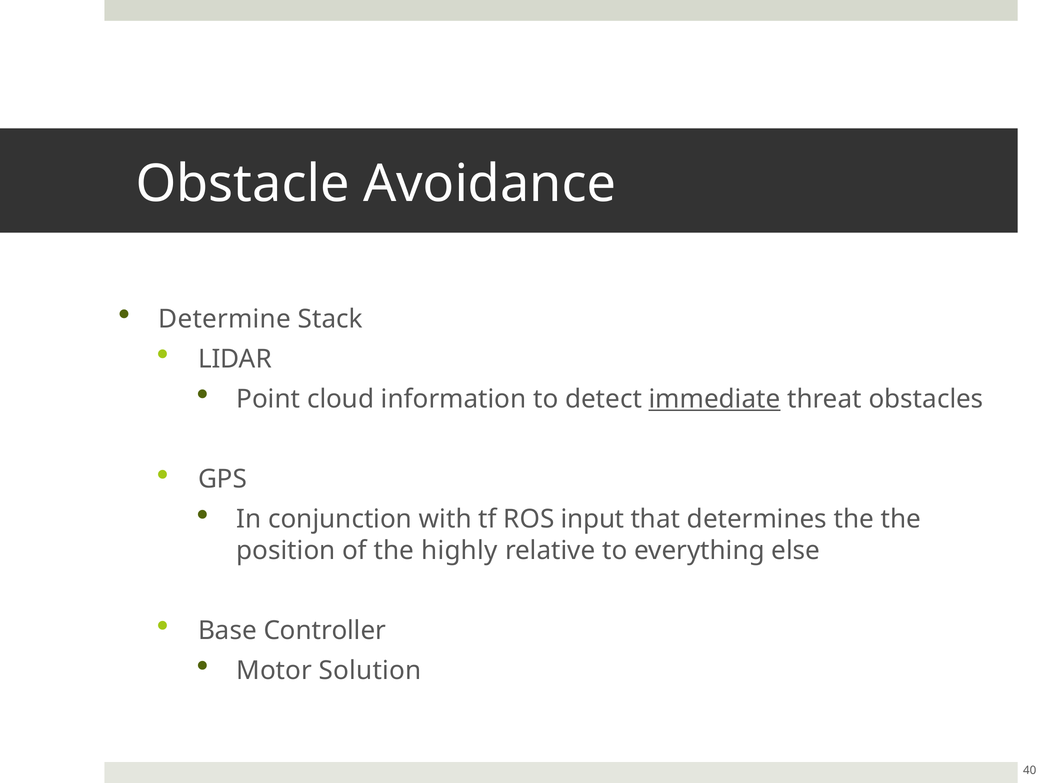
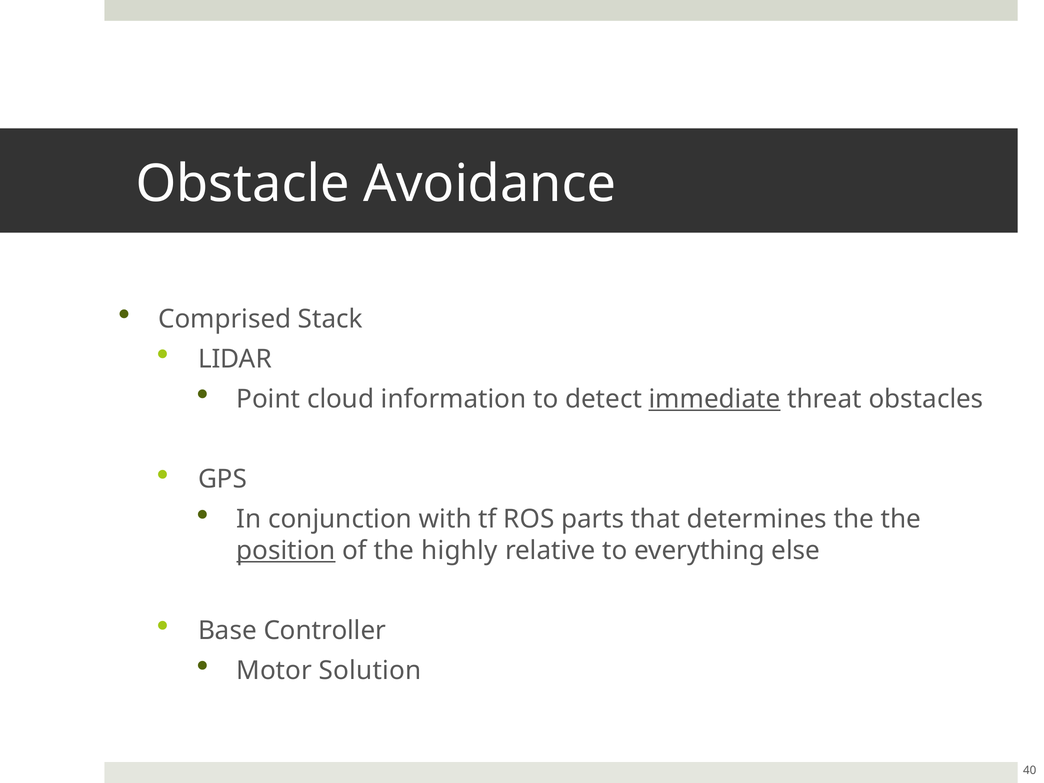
Determine: Determine -> Comprised
input: input -> parts
position underline: none -> present
